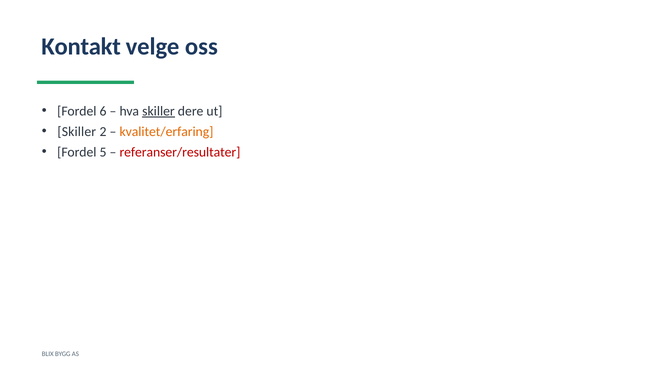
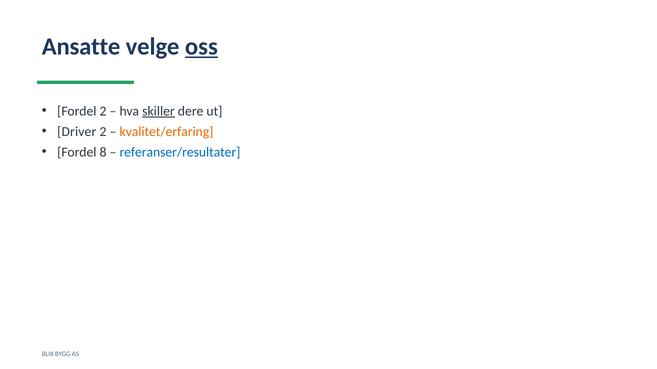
Kontakt: Kontakt -> Ansatte
oss underline: none -> present
Fordel 6: 6 -> 2
Skiller at (77, 132): Skiller -> Driver
5: 5 -> 8
referanser/resultater colour: red -> blue
